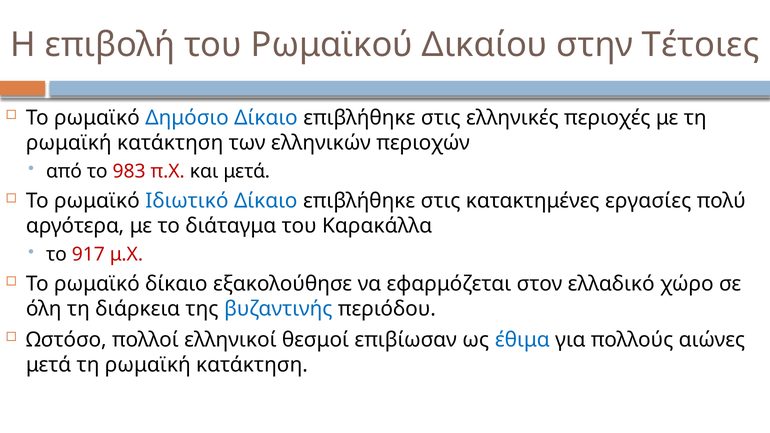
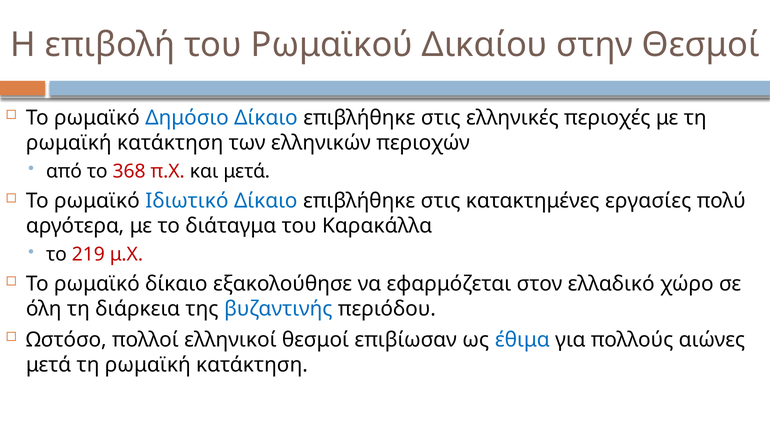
στην Τέτοιες: Τέτοιες -> Θεσμοί
983: 983 -> 368
917: 917 -> 219
